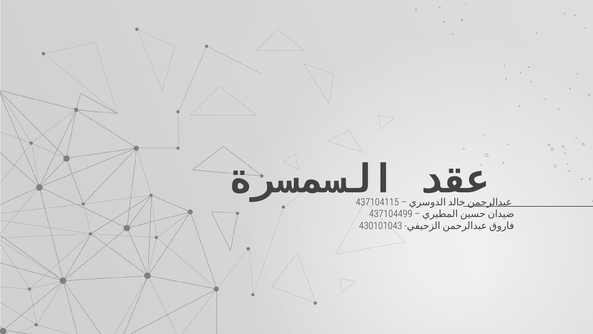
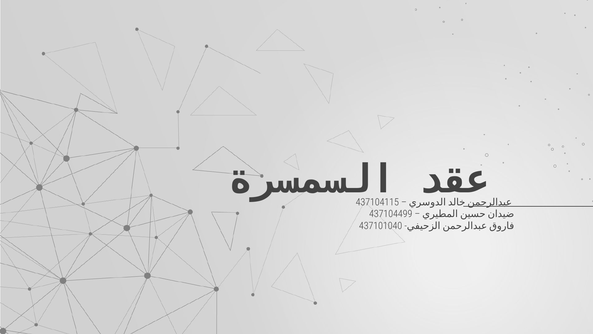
430101043: 430101043 -> 437101040
